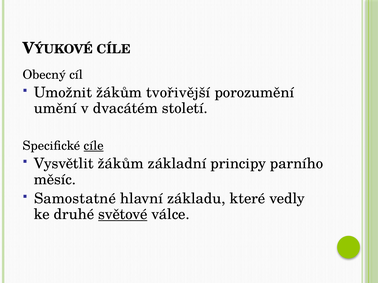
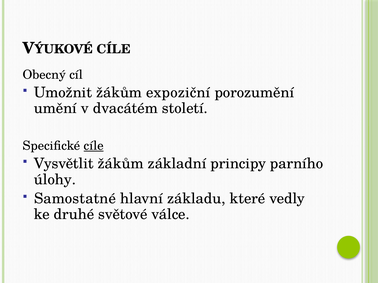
tvořivější: tvořivější -> expoziční
měsíc: měsíc -> úlohy
světové underline: present -> none
